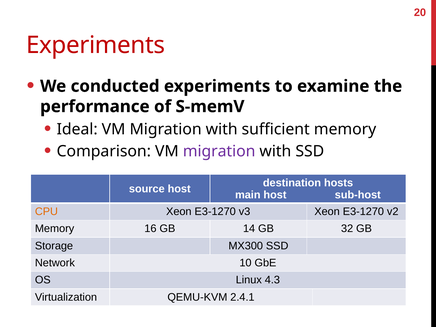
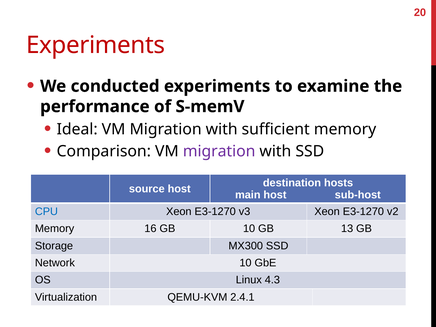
CPU colour: orange -> blue
GB 14: 14 -> 10
32: 32 -> 13
